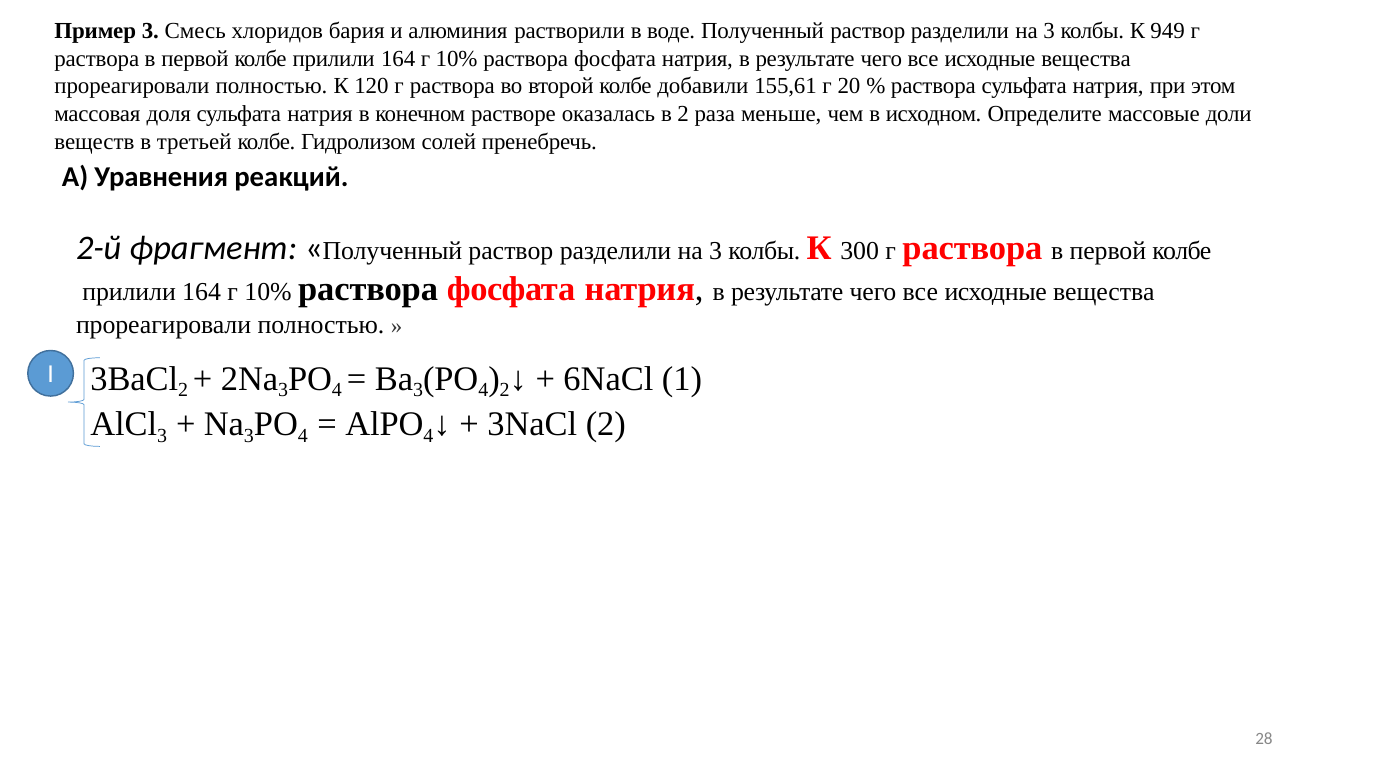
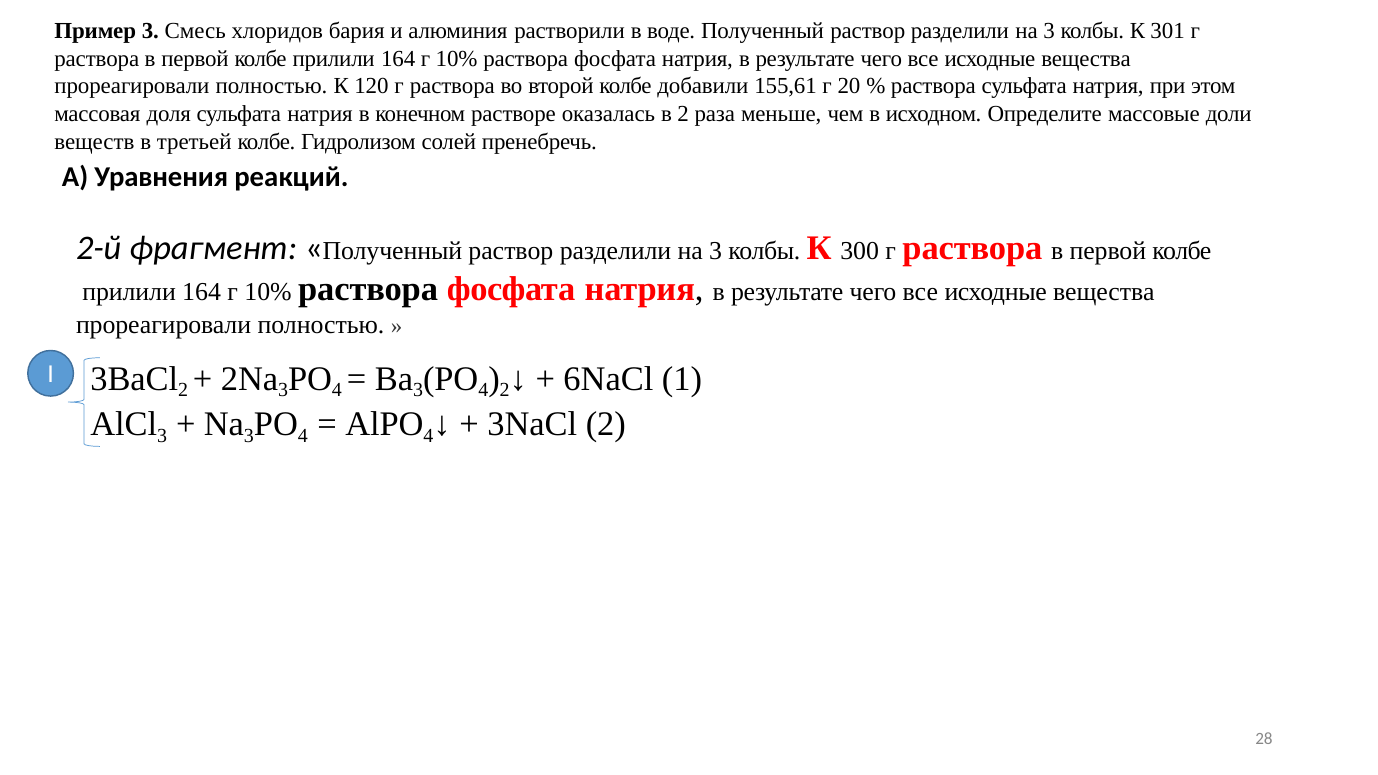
949: 949 -> 301
